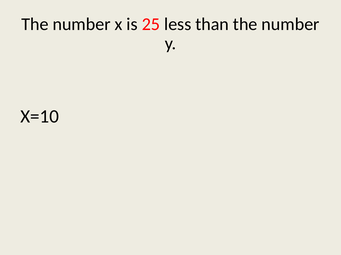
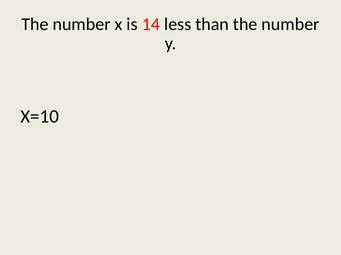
25: 25 -> 14
